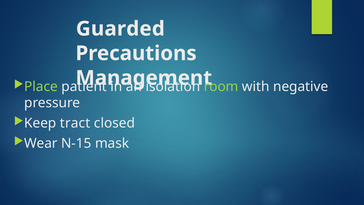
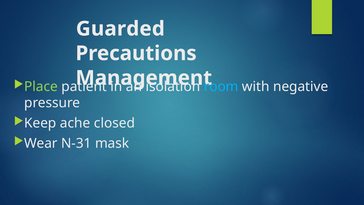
room colour: light green -> light blue
tract: tract -> ache
N-15: N-15 -> N-31
